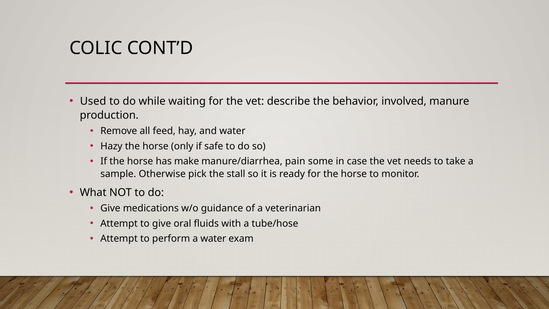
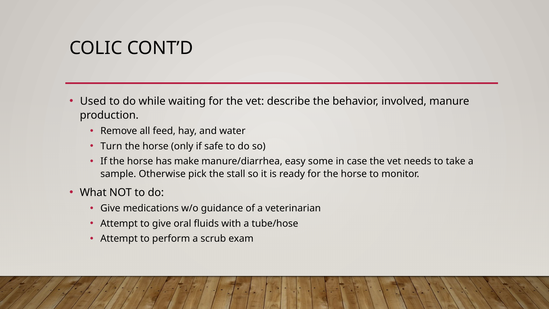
Hazy: Hazy -> Turn
pain: pain -> easy
a water: water -> scrub
